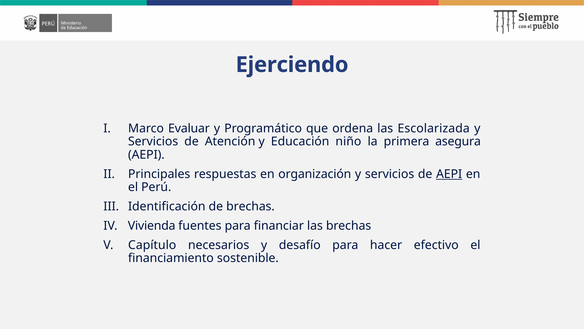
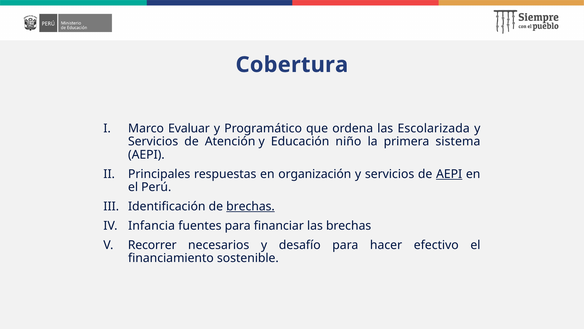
Ejerciendo: Ejerciendo -> Cobertura
asegura: asegura -> sistema
brechas at (250, 206) underline: none -> present
Vivienda: Vivienda -> Infancia
Capítulo: Capítulo -> Recorrer
